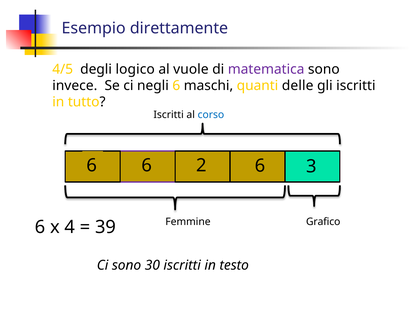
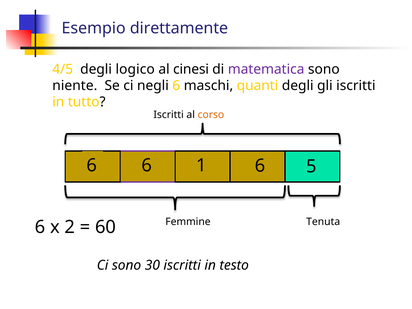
vuole: vuole -> cinesi
invece: invece -> niente
quanti delle: delle -> degli
corso colour: blue -> orange
2: 2 -> 1
3: 3 -> 5
Grafico: Grafico -> Tenuta
4: 4 -> 2
39: 39 -> 60
